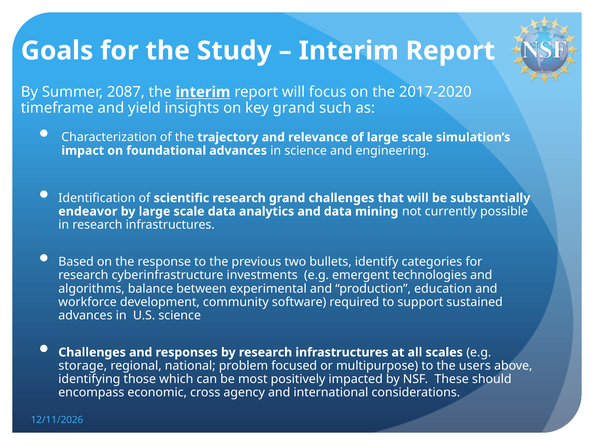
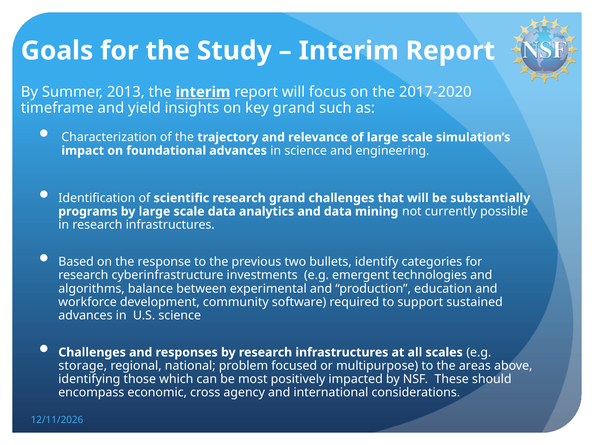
2087: 2087 -> 2013
endeavor: endeavor -> programs
users: users -> areas
